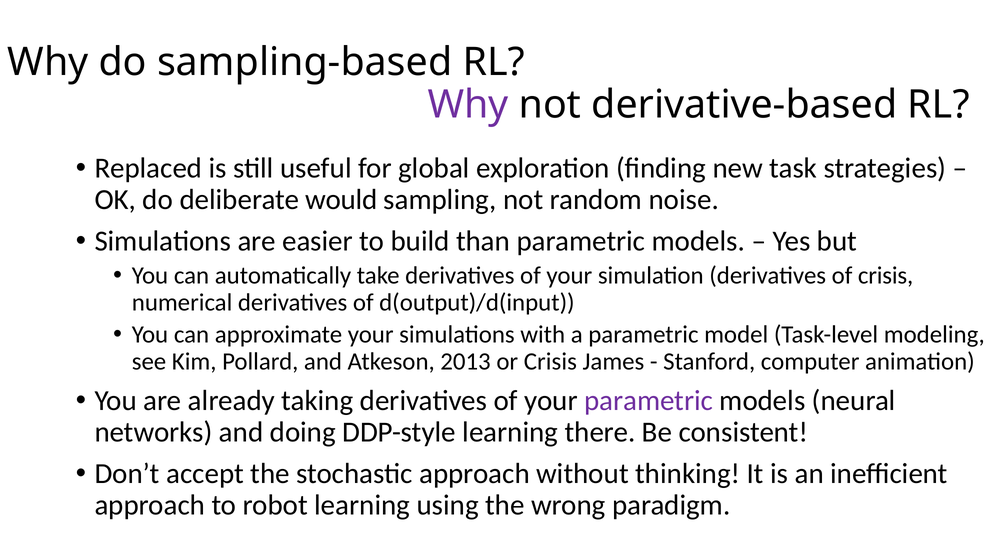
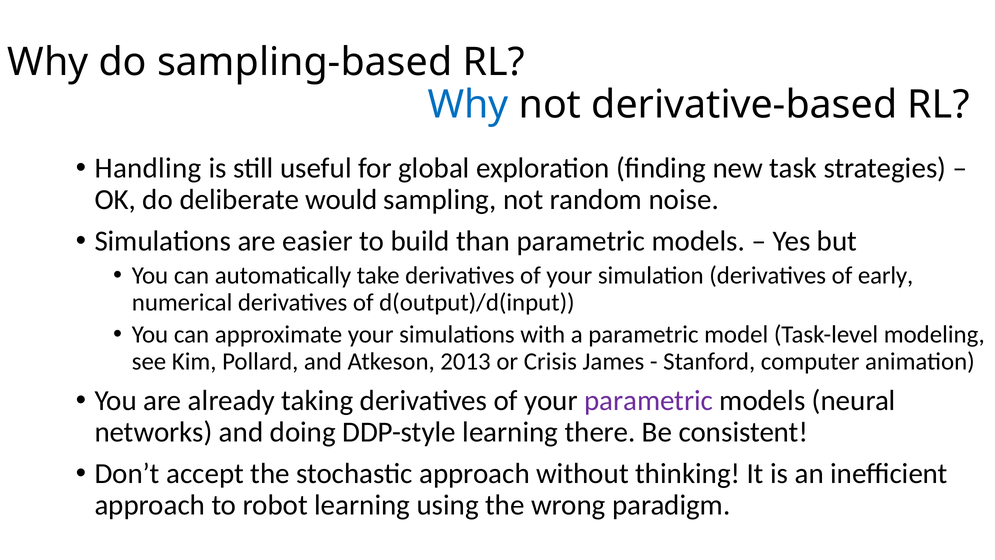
Why at (468, 105) colour: purple -> blue
Replaced: Replaced -> Handling
of crisis: crisis -> early
